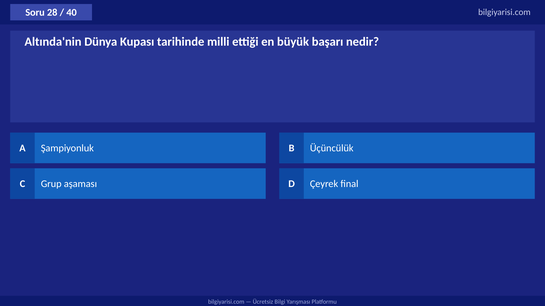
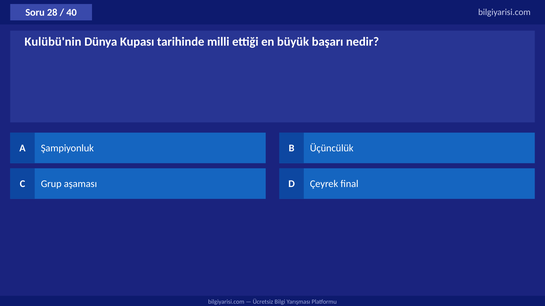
Altında'nin: Altında'nin -> Kulübü'nin
